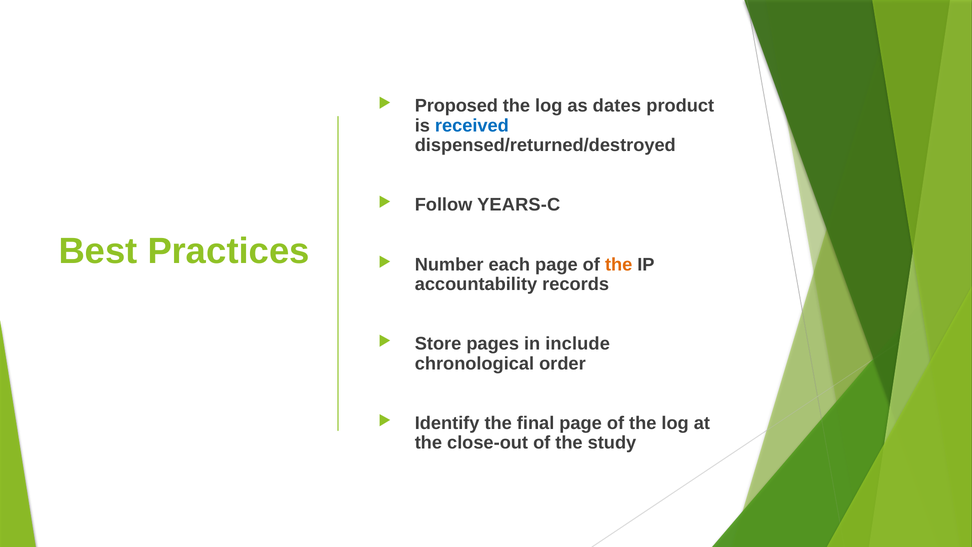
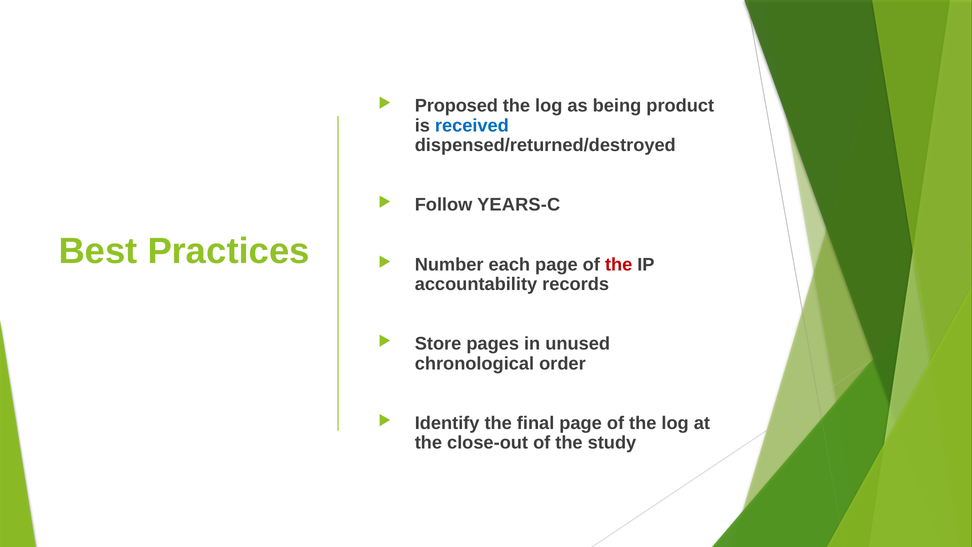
dates: dates -> being
the at (619, 264) colour: orange -> red
include: include -> unused
